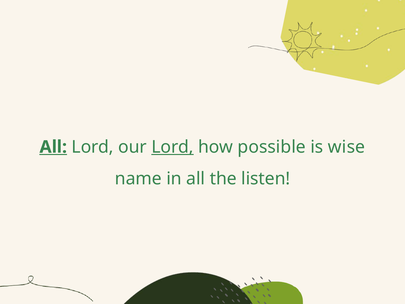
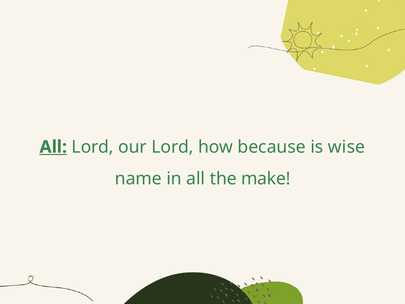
Lord at (173, 147) underline: present -> none
possible: possible -> because
listen: listen -> make
